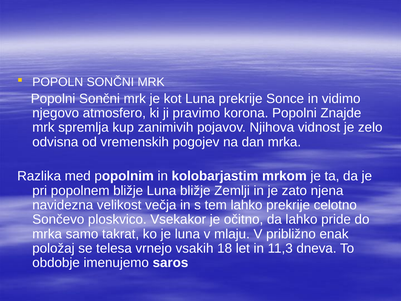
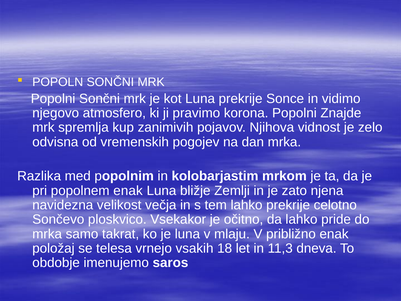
popolnem bližje: bližje -> enak
